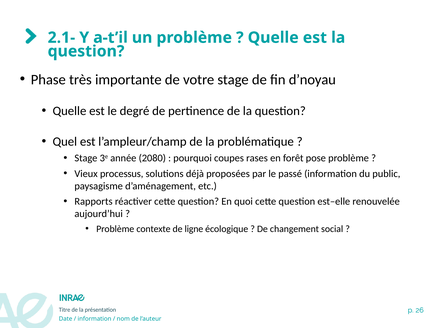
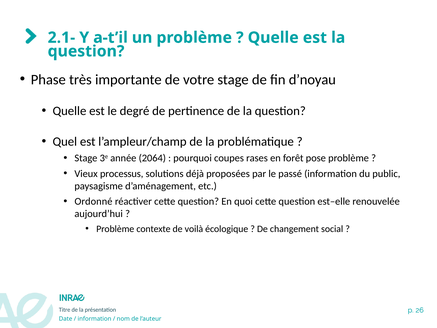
2080: 2080 -> 2064
Rapports: Rapports -> Ordonné
ligne: ligne -> voilà
